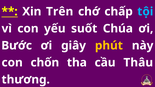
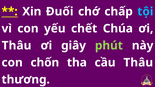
Trên: Trên -> Đuối
suốt: suốt -> chết
Bước at (17, 46): Bước -> Thâu
phút colour: yellow -> light green
